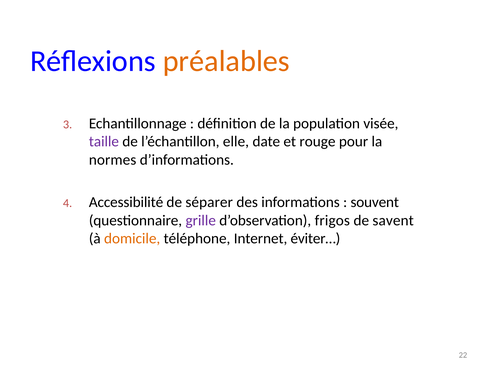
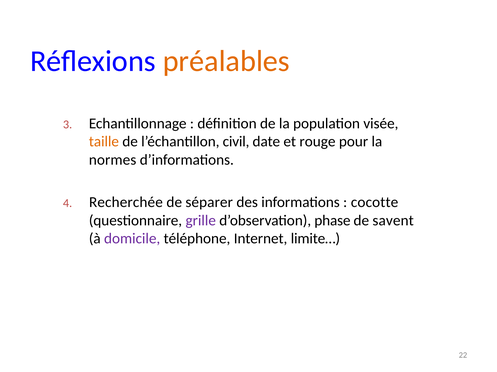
taille colour: purple -> orange
elle: elle -> civil
Accessibilité: Accessibilité -> Recherchée
souvent: souvent -> cocotte
frigos: frigos -> phase
domicile colour: orange -> purple
éviter…: éviter… -> limite…
